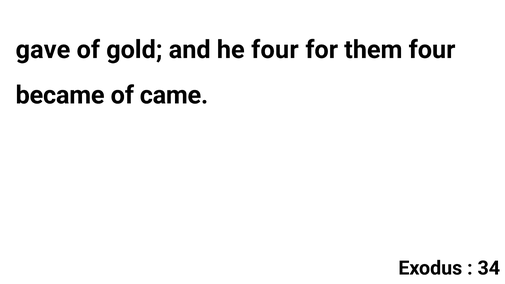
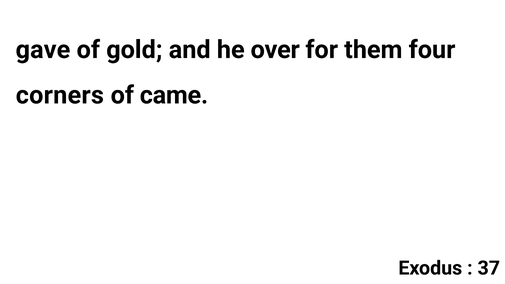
he four: four -> over
became: became -> corners
34: 34 -> 37
